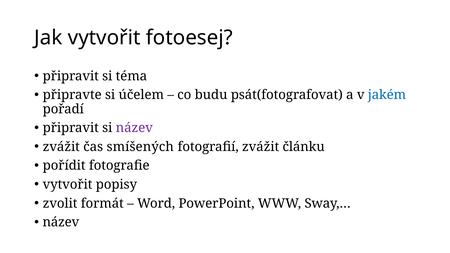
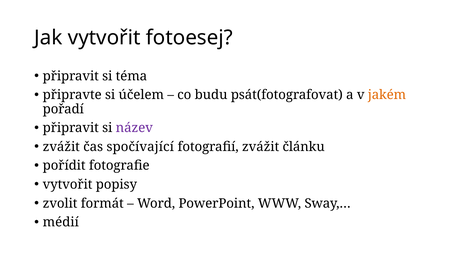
jakém colour: blue -> orange
smíšených: smíšených -> spočívající
název at (61, 222): název -> médií
